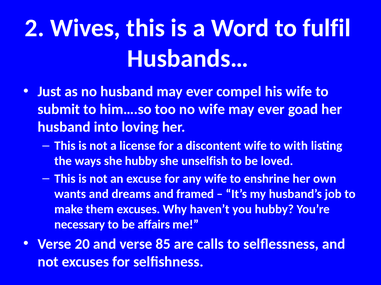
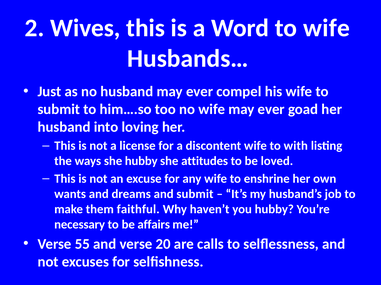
to fulfil: fulfil -> wife
unselfish: unselfish -> attitudes
and framed: framed -> submit
them excuses: excuses -> faithful
20: 20 -> 55
85: 85 -> 20
